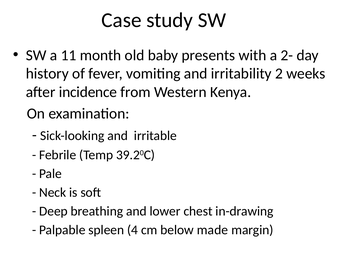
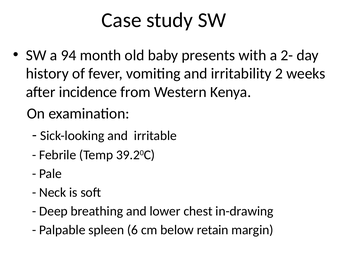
11: 11 -> 94
4: 4 -> 6
made: made -> retain
